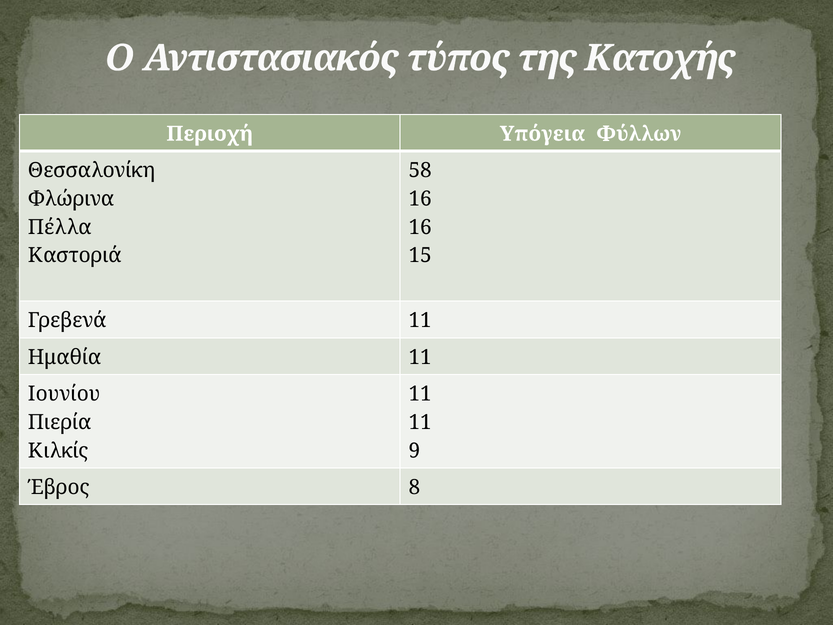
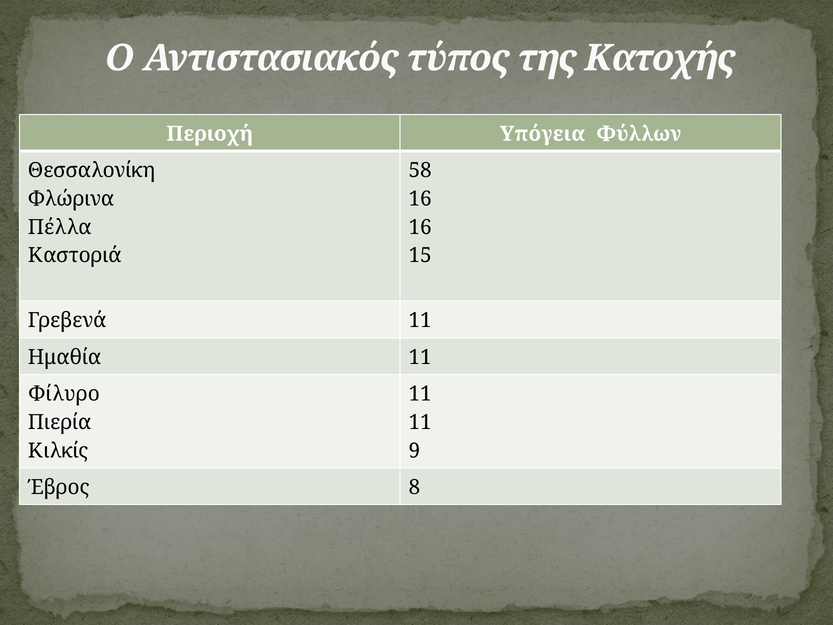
Ιουνίου: Ιουνίου -> Φίλυρο
